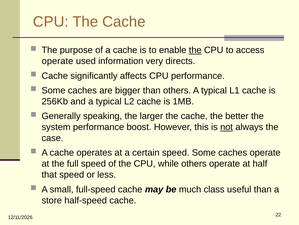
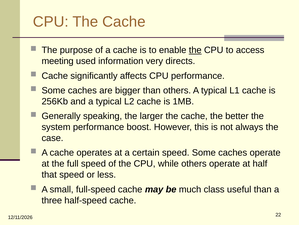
operate at (58, 61): operate -> meeting
not underline: present -> none
store: store -> three
